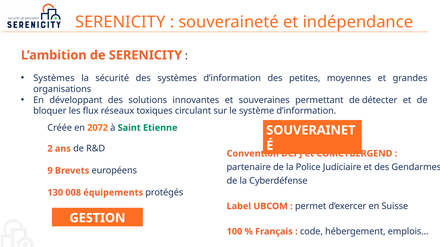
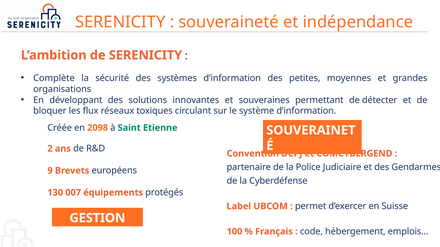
Systèmes at (54, 78): Systèmes -> Complète
2072: 2072 -> 2098
008: 008 -> 007
